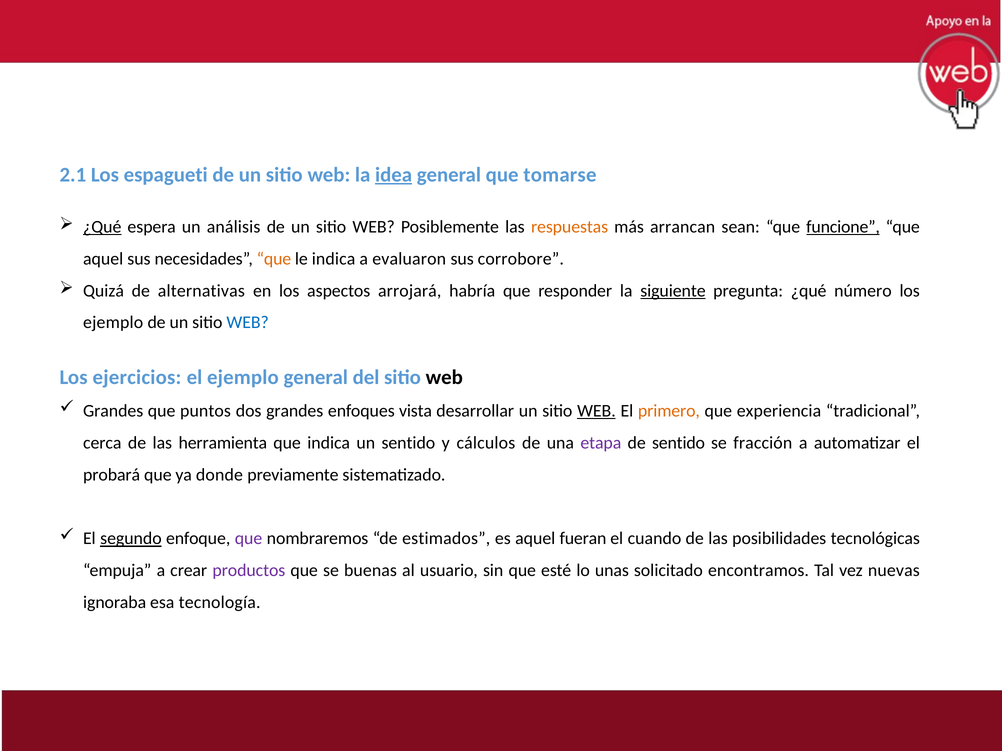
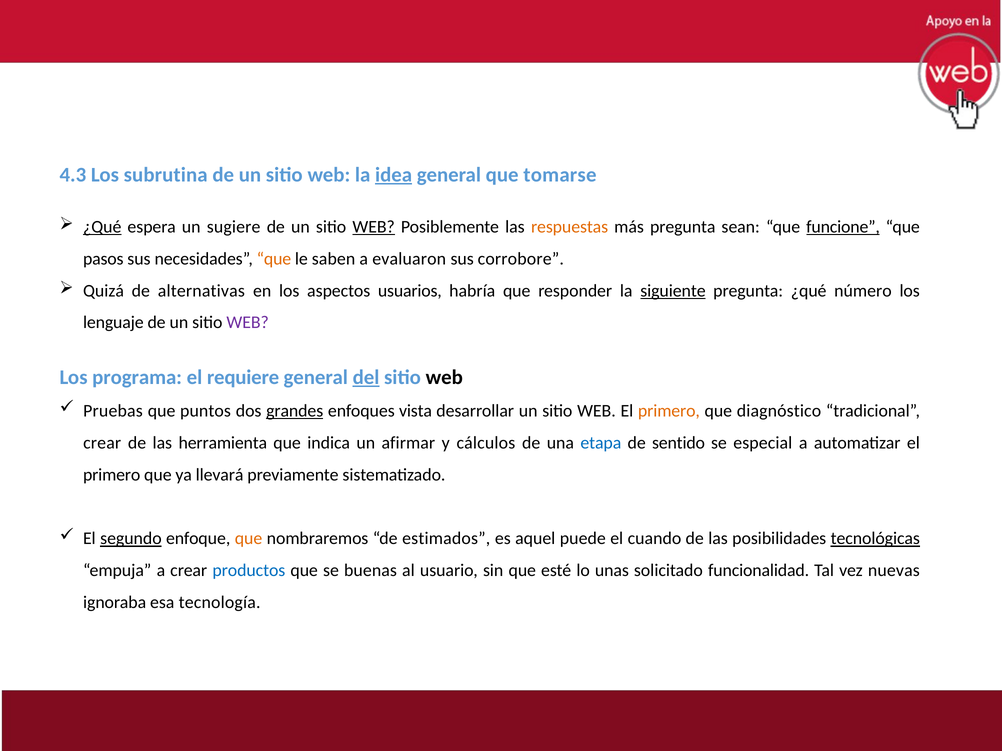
2.1: 2.1 -> 4.3
espagueti: espagueti -> subrutina
análisis: análisis -> sugiere
WEB at (374, 227) underline: none -> present
más arrancan: arrancan -> pregunta
aquel at (103, 259): aquel -> pasos
le indica: indica -> saben
arrojará: arrojará -> usuarios
ejemplo at (113, 323): ejemplo -> lenguaje
WEB at (248, 323) colour: blue -> purple
ejercicios: ejercicios -> programa
el ejemplo: ejemplo -> requiere
del underline: none -> present
Grandes at (113, 411): Grandes -> Pruebas
grandes at (295, 411) underline: none -> present
WEB at (596, 411) underline: present -> none
experiencia: experiencia -> diagnóstico
cerca at (102, 443): cerca -> crear
un sentido: sentido -> afirmar
etapa colour: purple -> blue
fracción: fracción -> especial
probará at (112, 475): probará -> primero
donde: donde -> llevará
que at (249, 539) colour: purple -> orange
fueran: fueran -> puede
tecnológicas underline: none -> present
productos colour: purple -> blue
encontramos: encontramos -> funcionalidad
